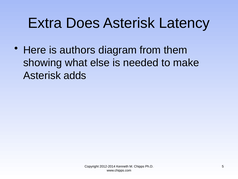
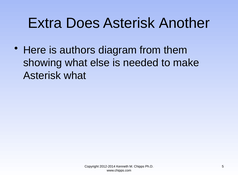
Latency: Latency -> Another
Asterisk adds: adds -> what
